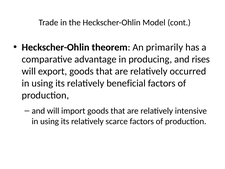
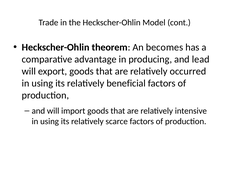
primarily: primarily -> becomes
rises: rises -> lead
